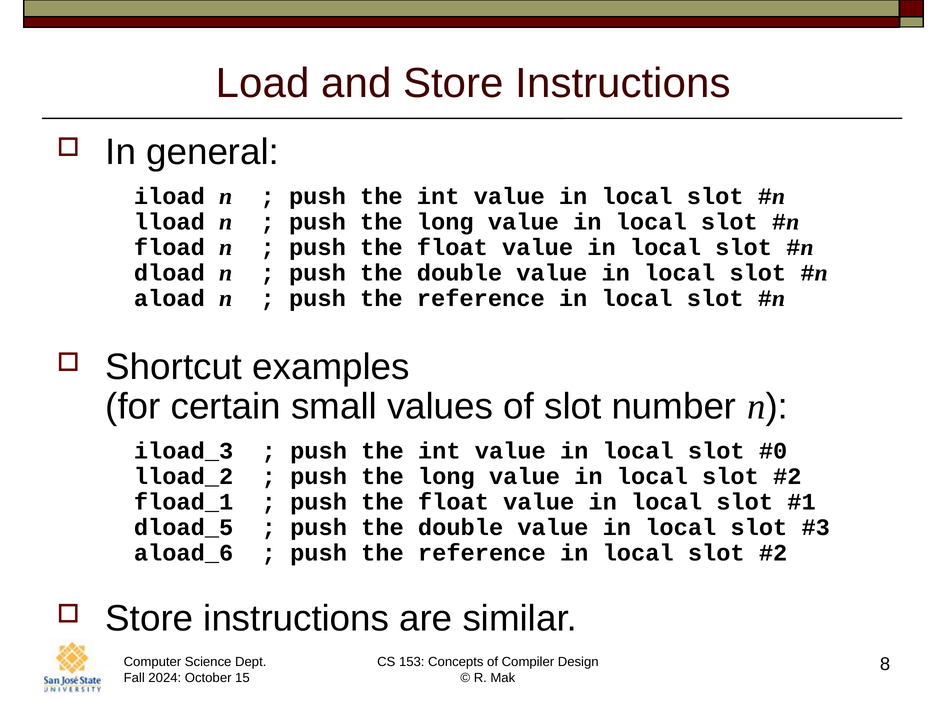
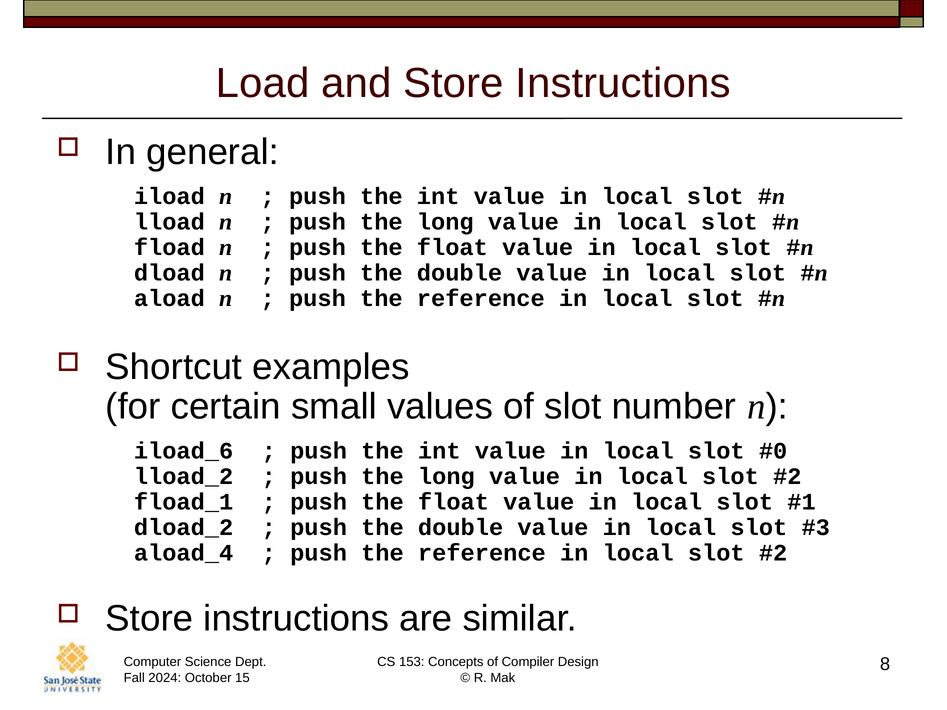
iload_3: iload_3 -> iload_6
dload_5: dload_5 -> dload_2
aload_6: aload_6 -> aload_4
